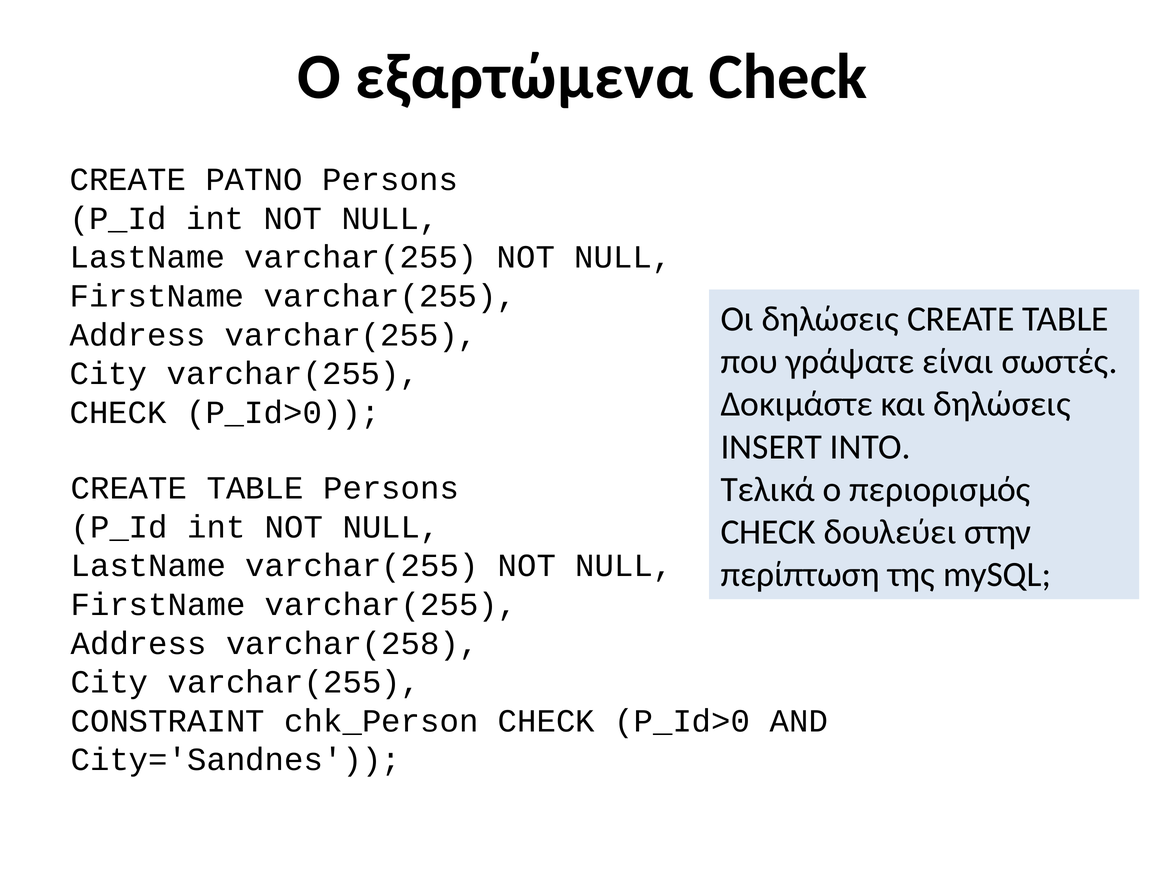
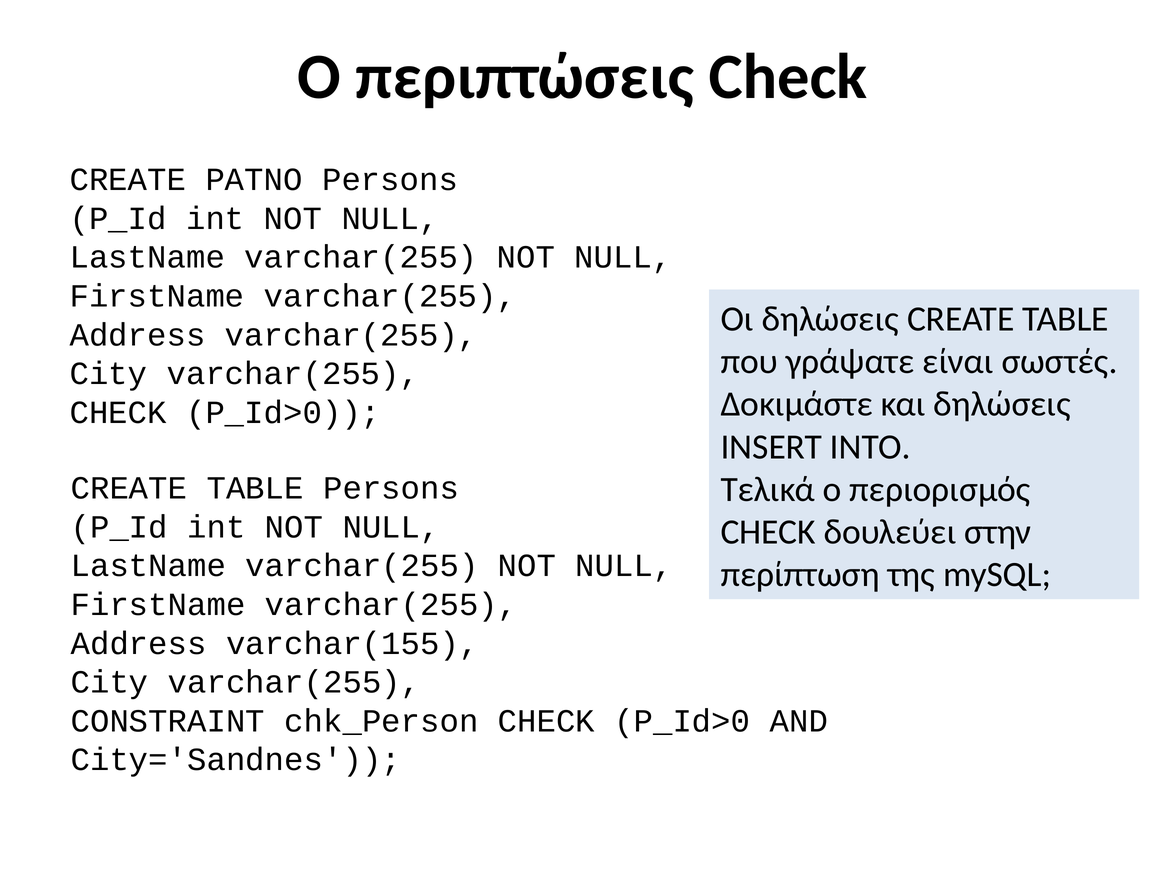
εξαρτώμενα: εξαρτώμενα -> περιπτώσεις
varchar(258: varchar(258 -> varchar(155
